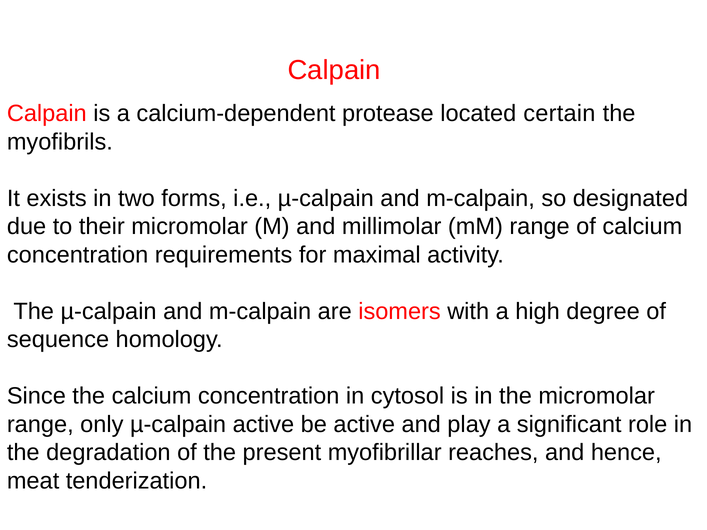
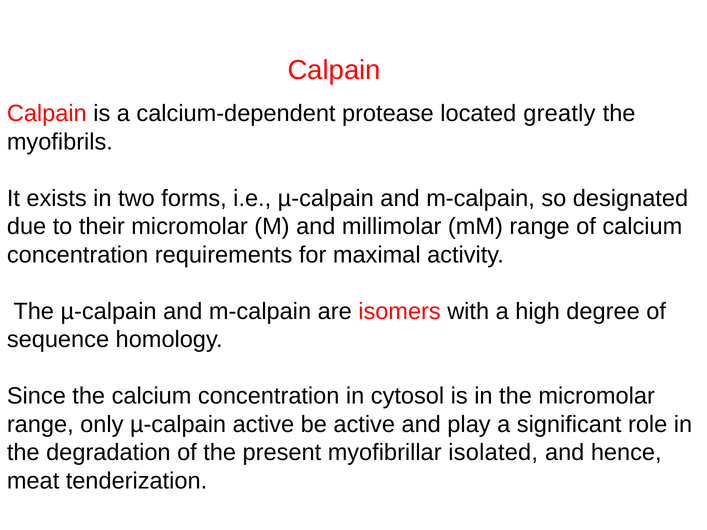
certain: certain -> greatly
reaches: reaches -> isolated
